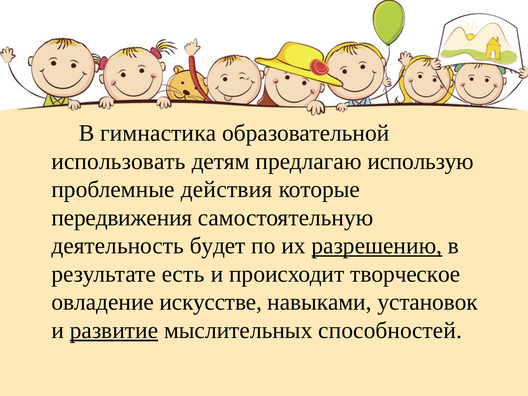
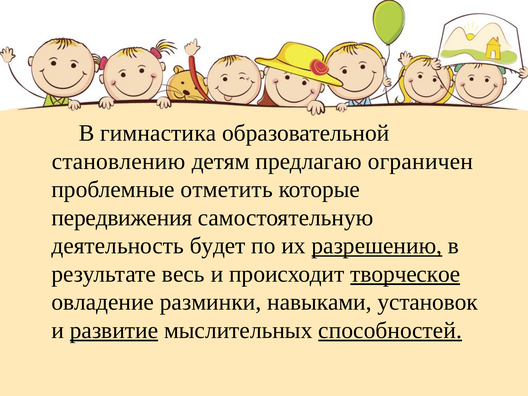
использовать: использовать -> становлению
использую: использую -> ограничен
действия: действия -> отметить
есть: есть -> весь
творческое underline: none -> present
искусстве: искусстве -> разминки
способностей underline: none -> present
